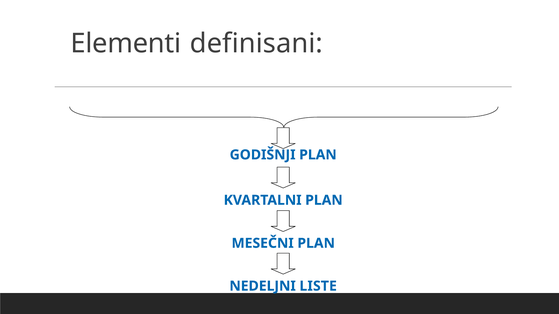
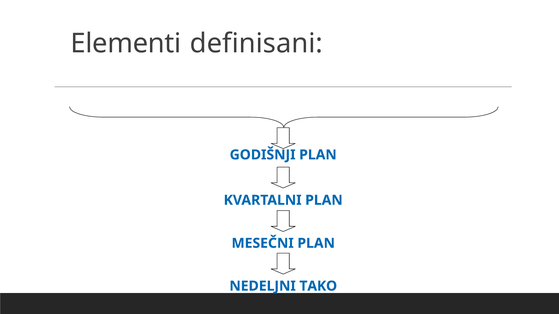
LISTE: LISTE -> TAKO
